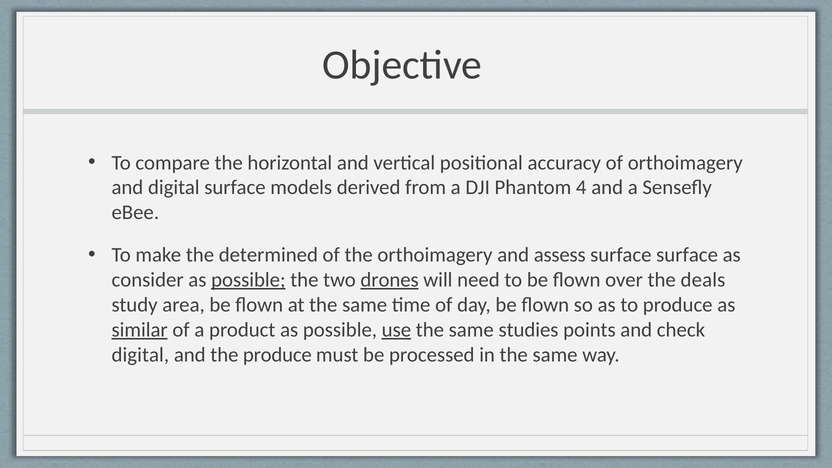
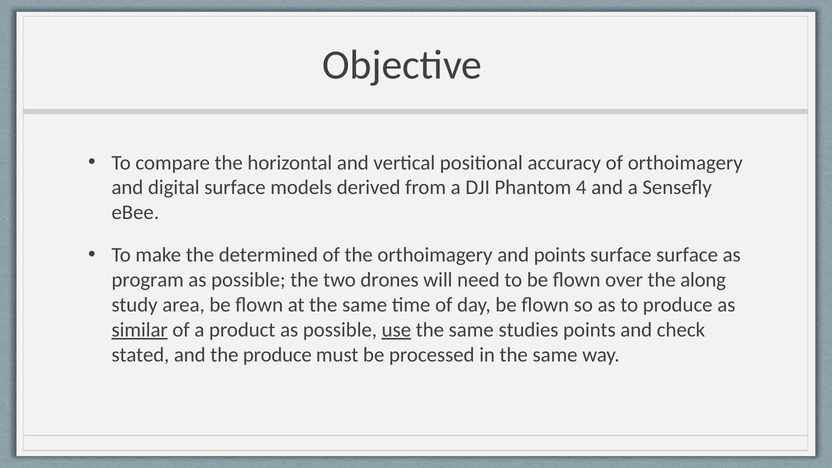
and assess: assess -> points
consider: consider -> program
possible at (248, 280) underline: present -> none
drones underline: present -> none
deals: deals -> along
digital at (140, 355): digital -> stated
